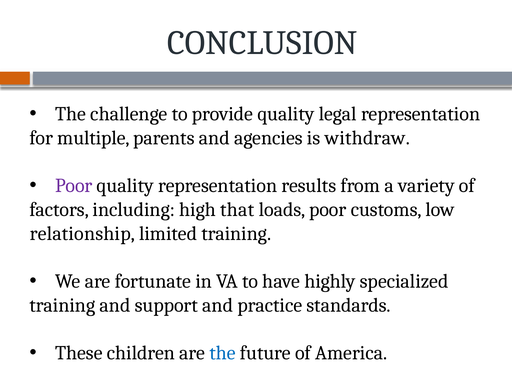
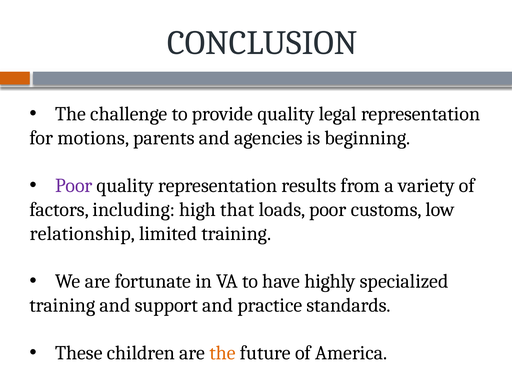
multiple: multiple -> motions
withdraw: withdraw -> beginning
the at (223, 353) colour: blue -> orange
